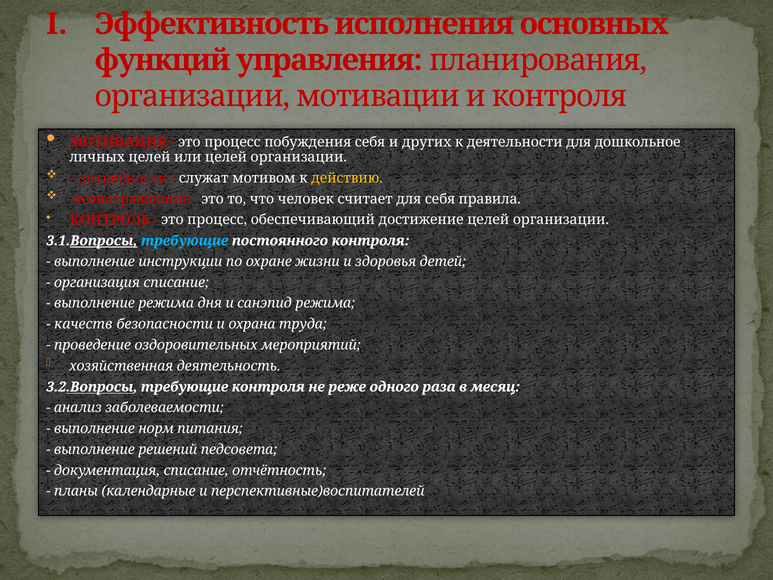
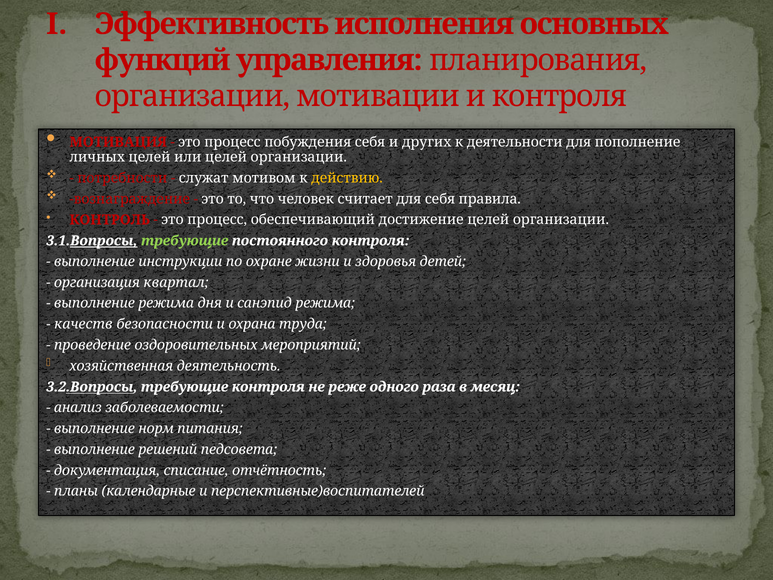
дошкольное: дошкольное -> пополнение
требующие at (185, 241) colour: light blue -> light green
организация списание: списание -> квартал
